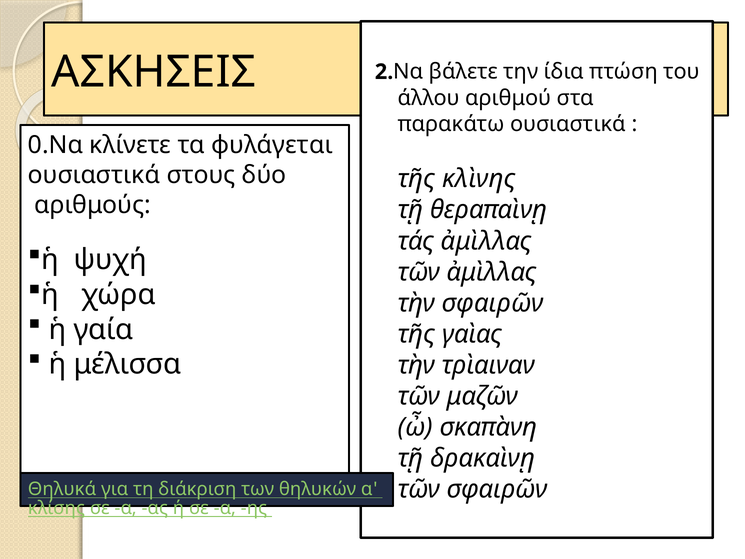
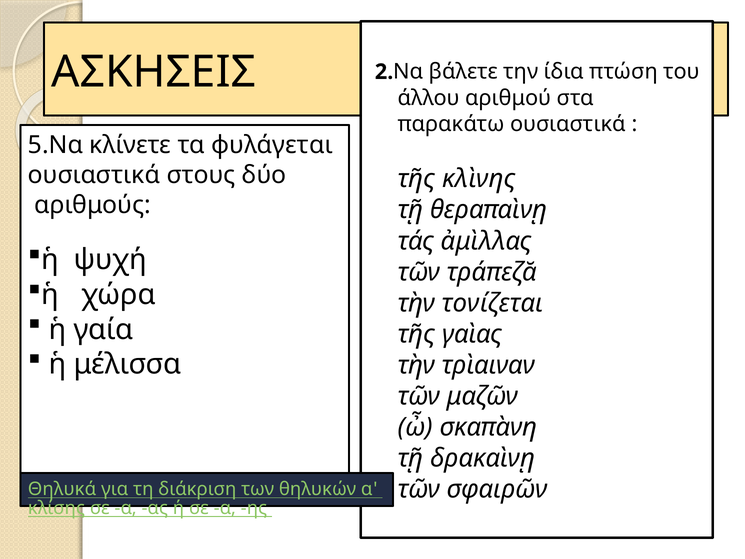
0.Να: 0.Να -> 5.Να
τῶν ἀμὶλλας: ἀμὶλλας -> τράπεζᾰ
τὴν σφαιρῶν: σφαιρῶν -> τονίζεται
